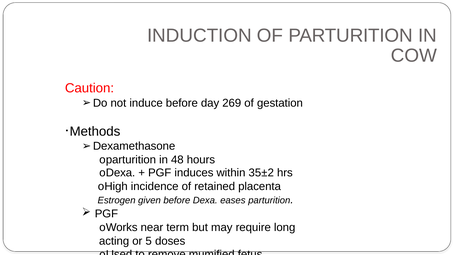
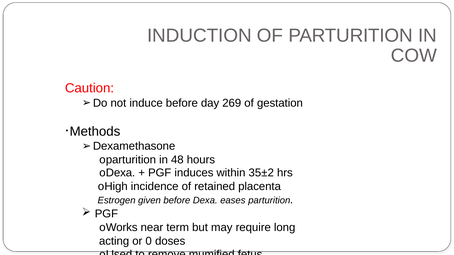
5: 5 -> 0
